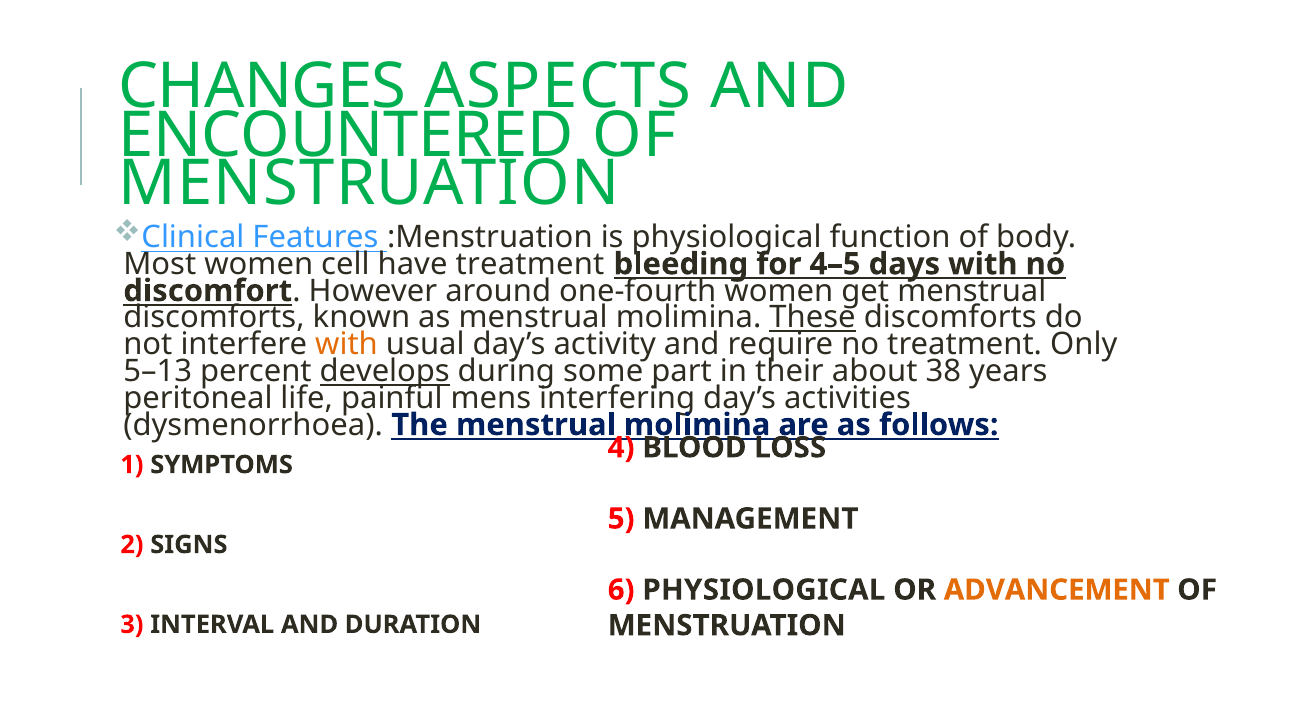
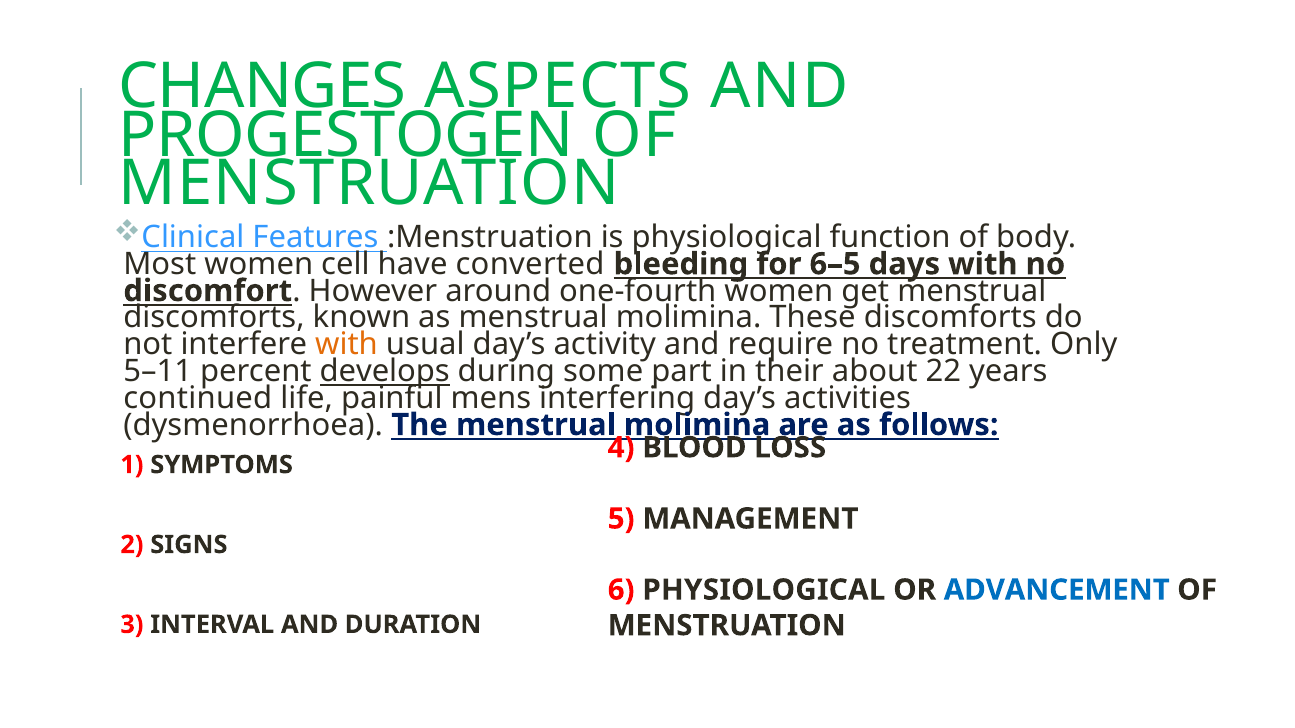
ENCOUNTERED: ENCOUNTERED -> PROGESTOGEN
have treatment: treatment -> converted
4–5: 4–5 -> 6–5
These underline: present -> none
5–13: 5–13 -> 5–11
38: 38 -> 22
peritoneal: peritoneal -> continued
ADVANCEMENT colour: orange -> blue
